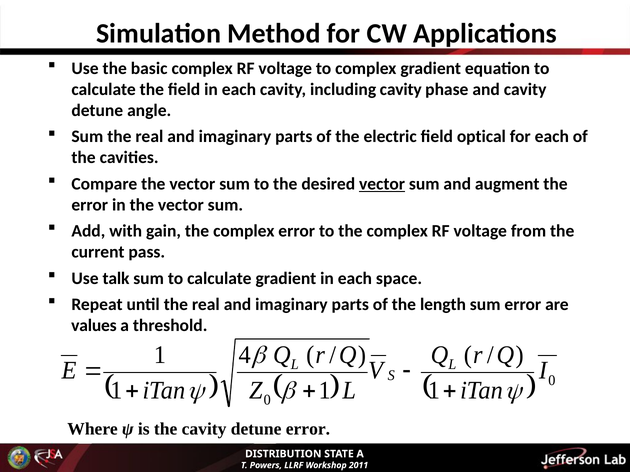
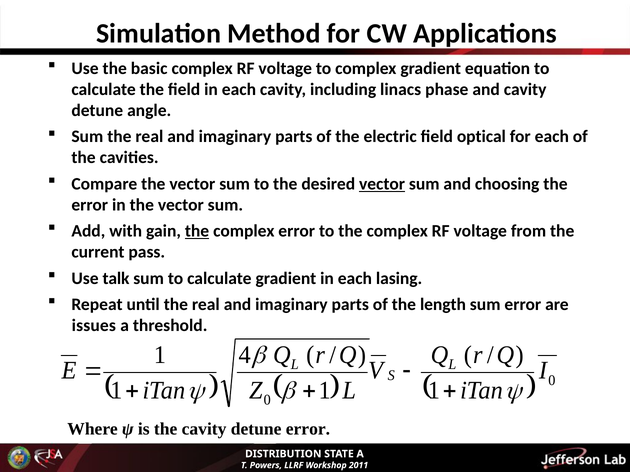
including cavity: cavity -> linacs
augment: augment -> choosing
the at (197, 231) underline: none -> present
space: space -> lasing
values: values -> issues
